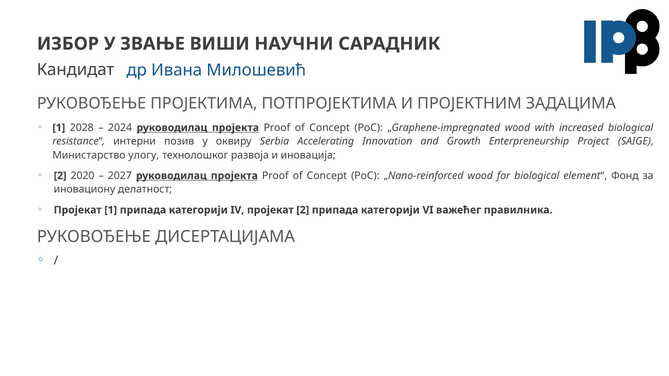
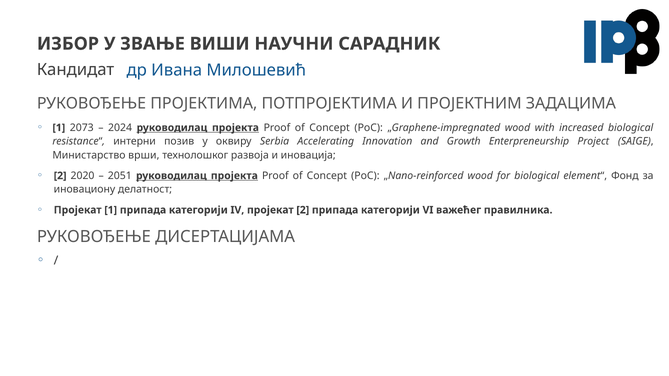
2028: 2028 -> 2073
улогу: улогу -> врши
2027: 2027 -> 2051
